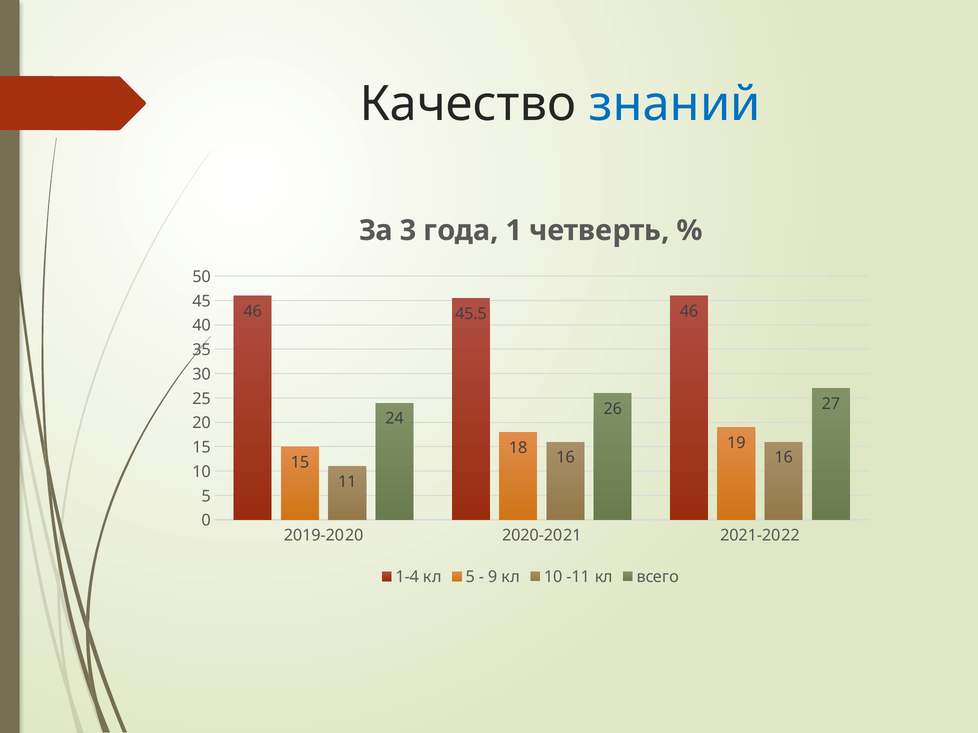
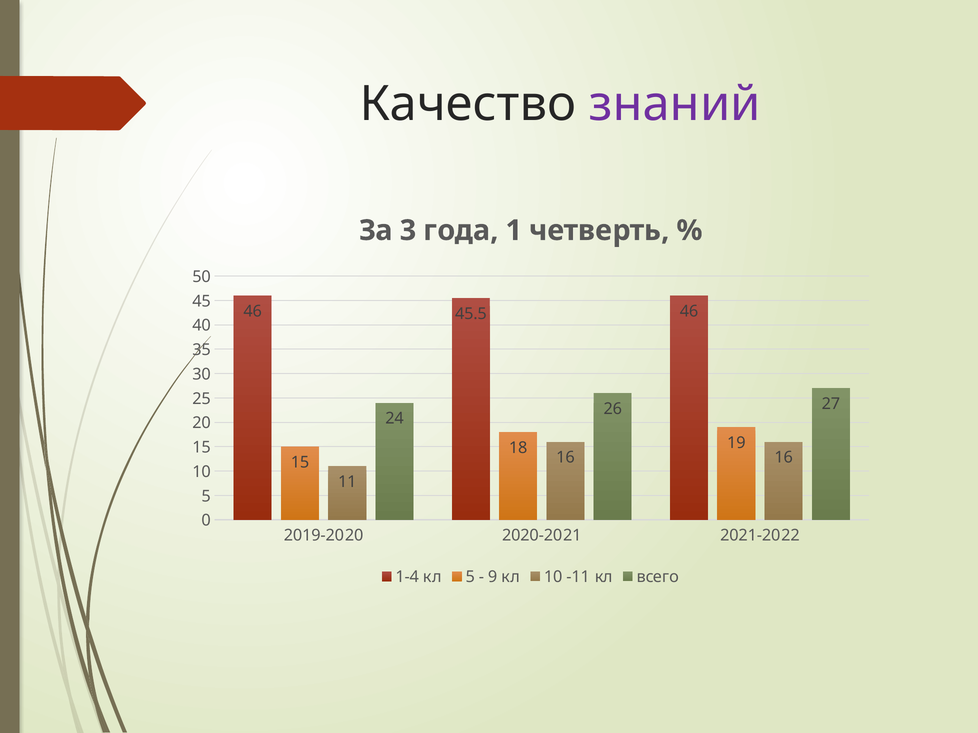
знаний colour: blue -> purple
